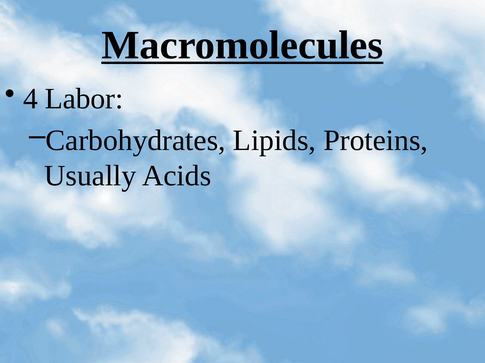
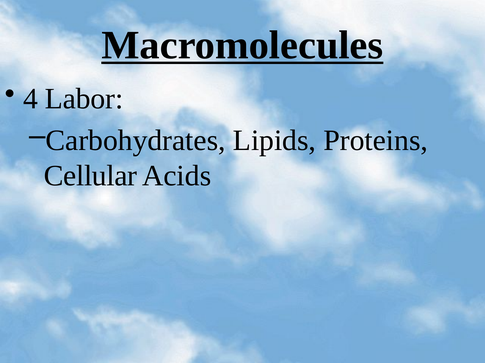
Usually: Usually -> Cellular
